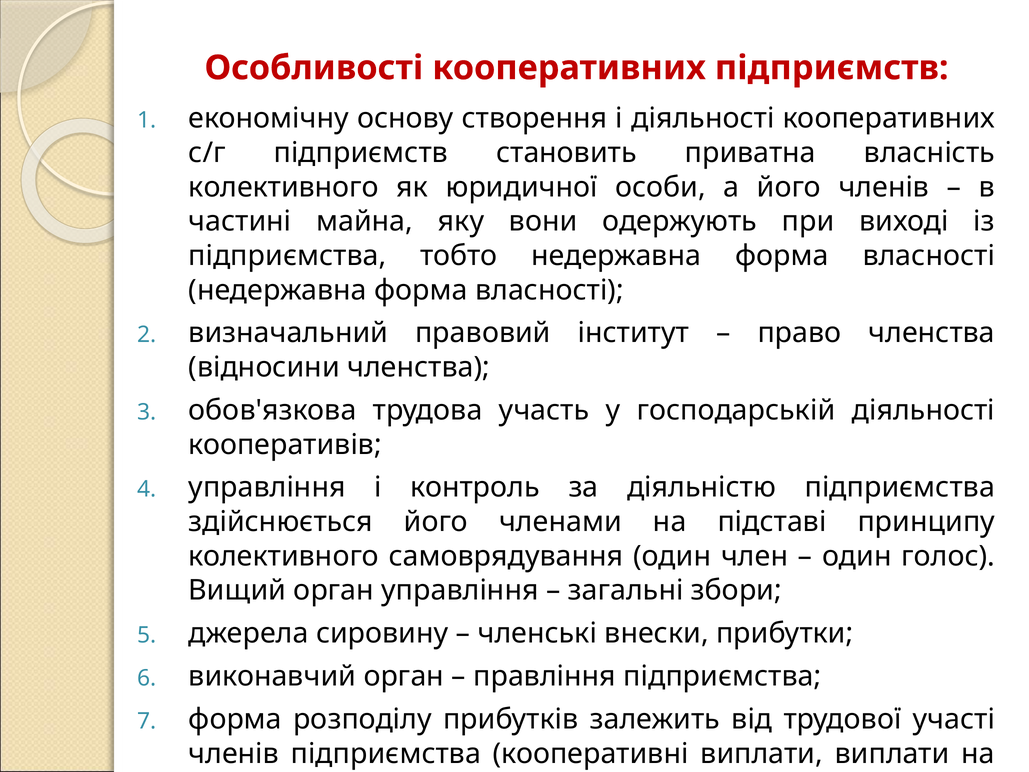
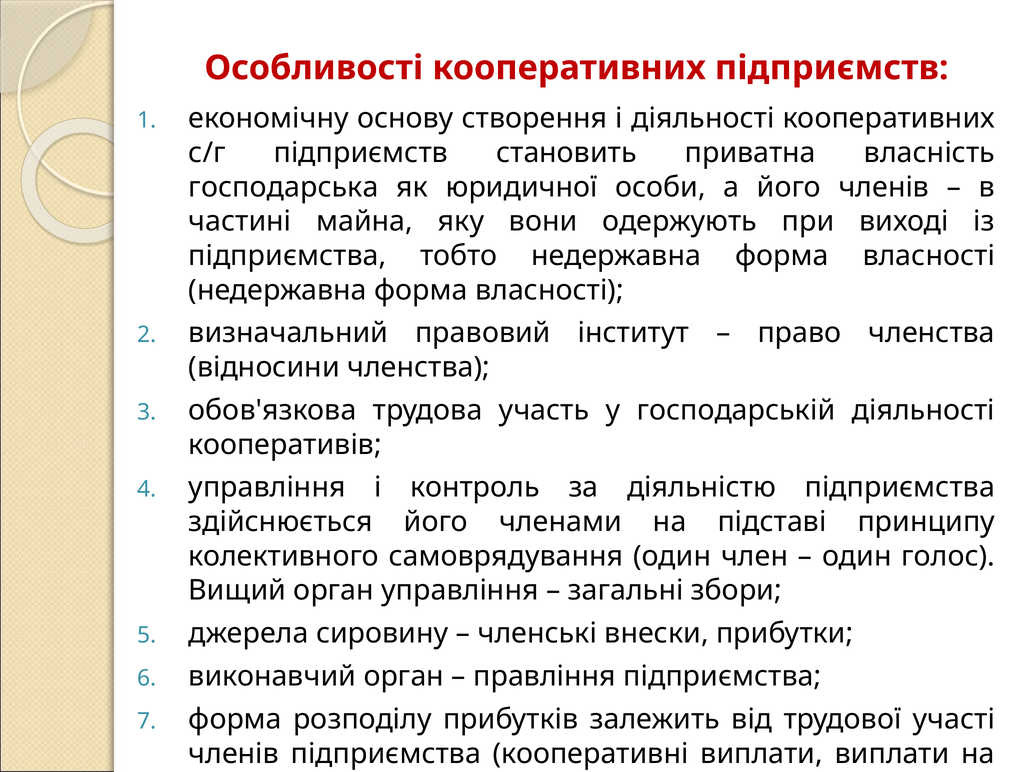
колективного at (284, 187): колективного -> господарська
